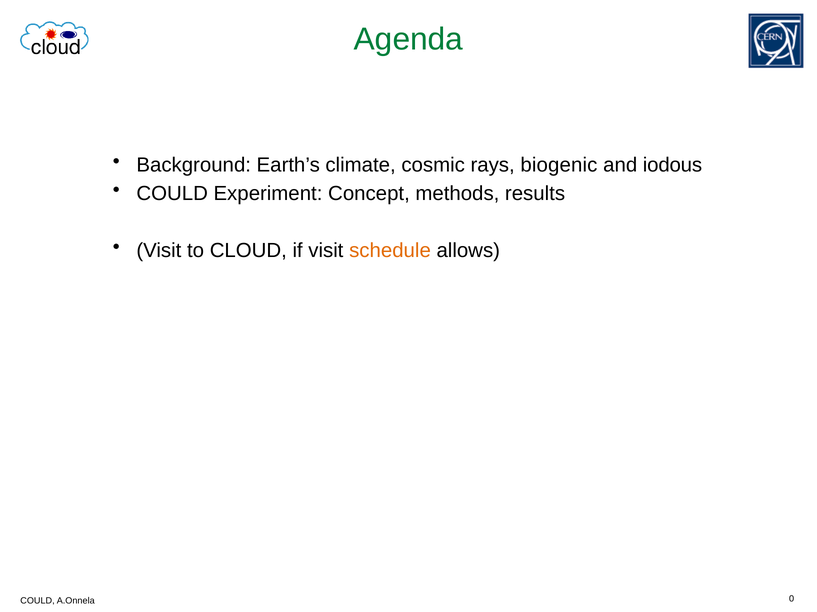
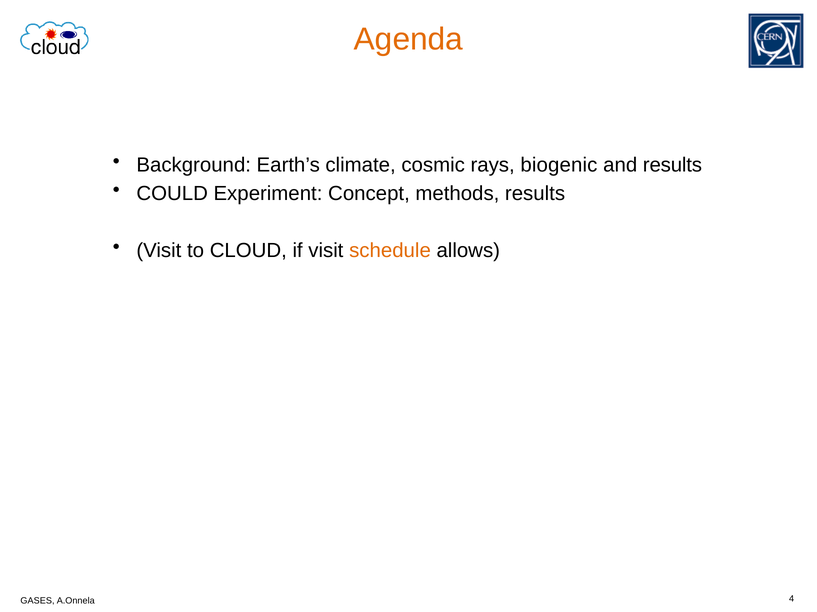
Agenda colour: green -> orange
and iodous: iodous -> results
COULD at (38, 602): COULD -> GASES
0: 0 -> 4
